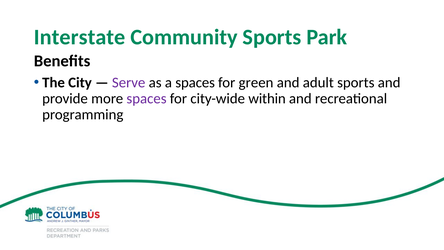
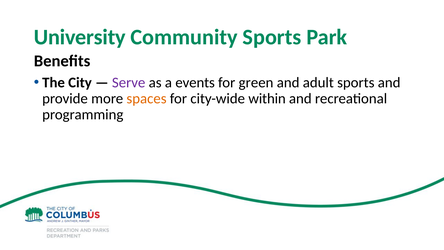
Interstate: Interstate -> University
a spaces: spaces -> events
spaces at (147, 98) colour: purple -> orange
